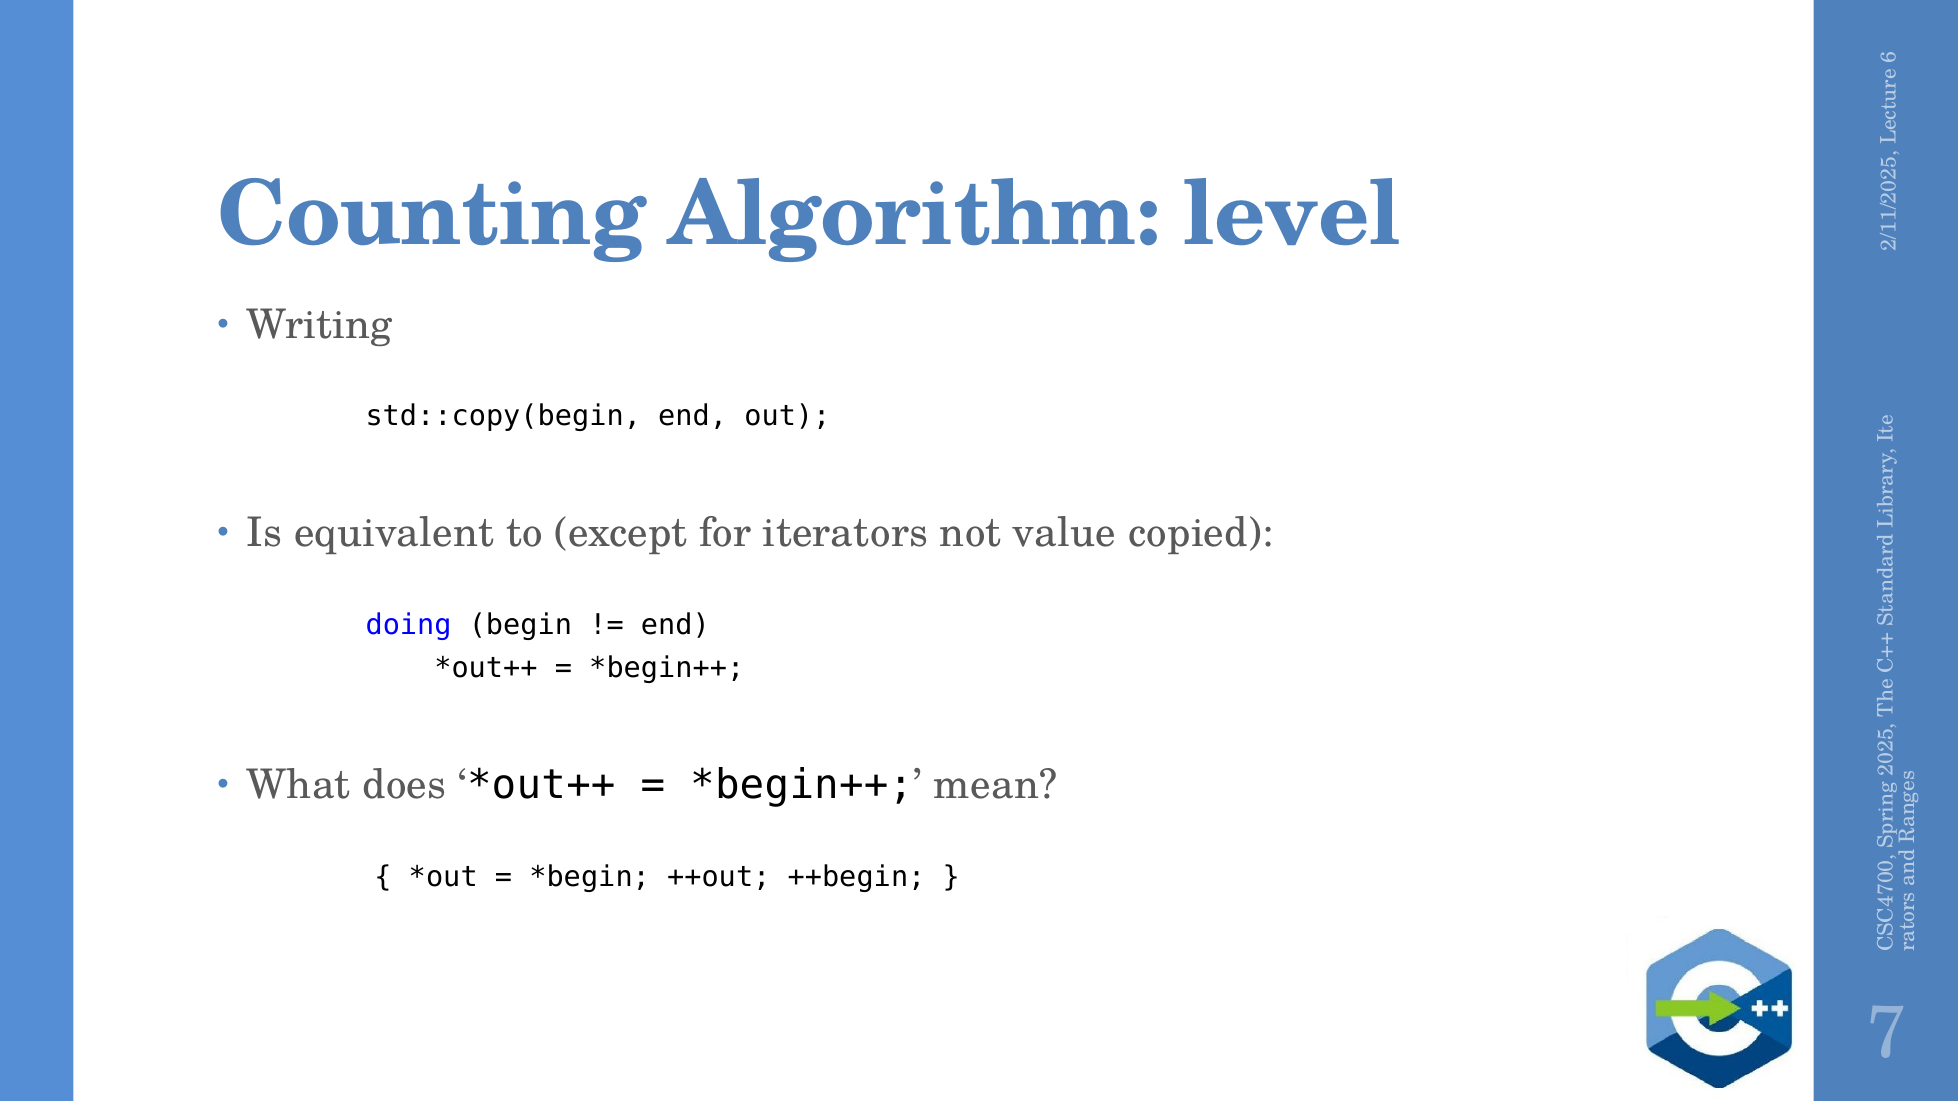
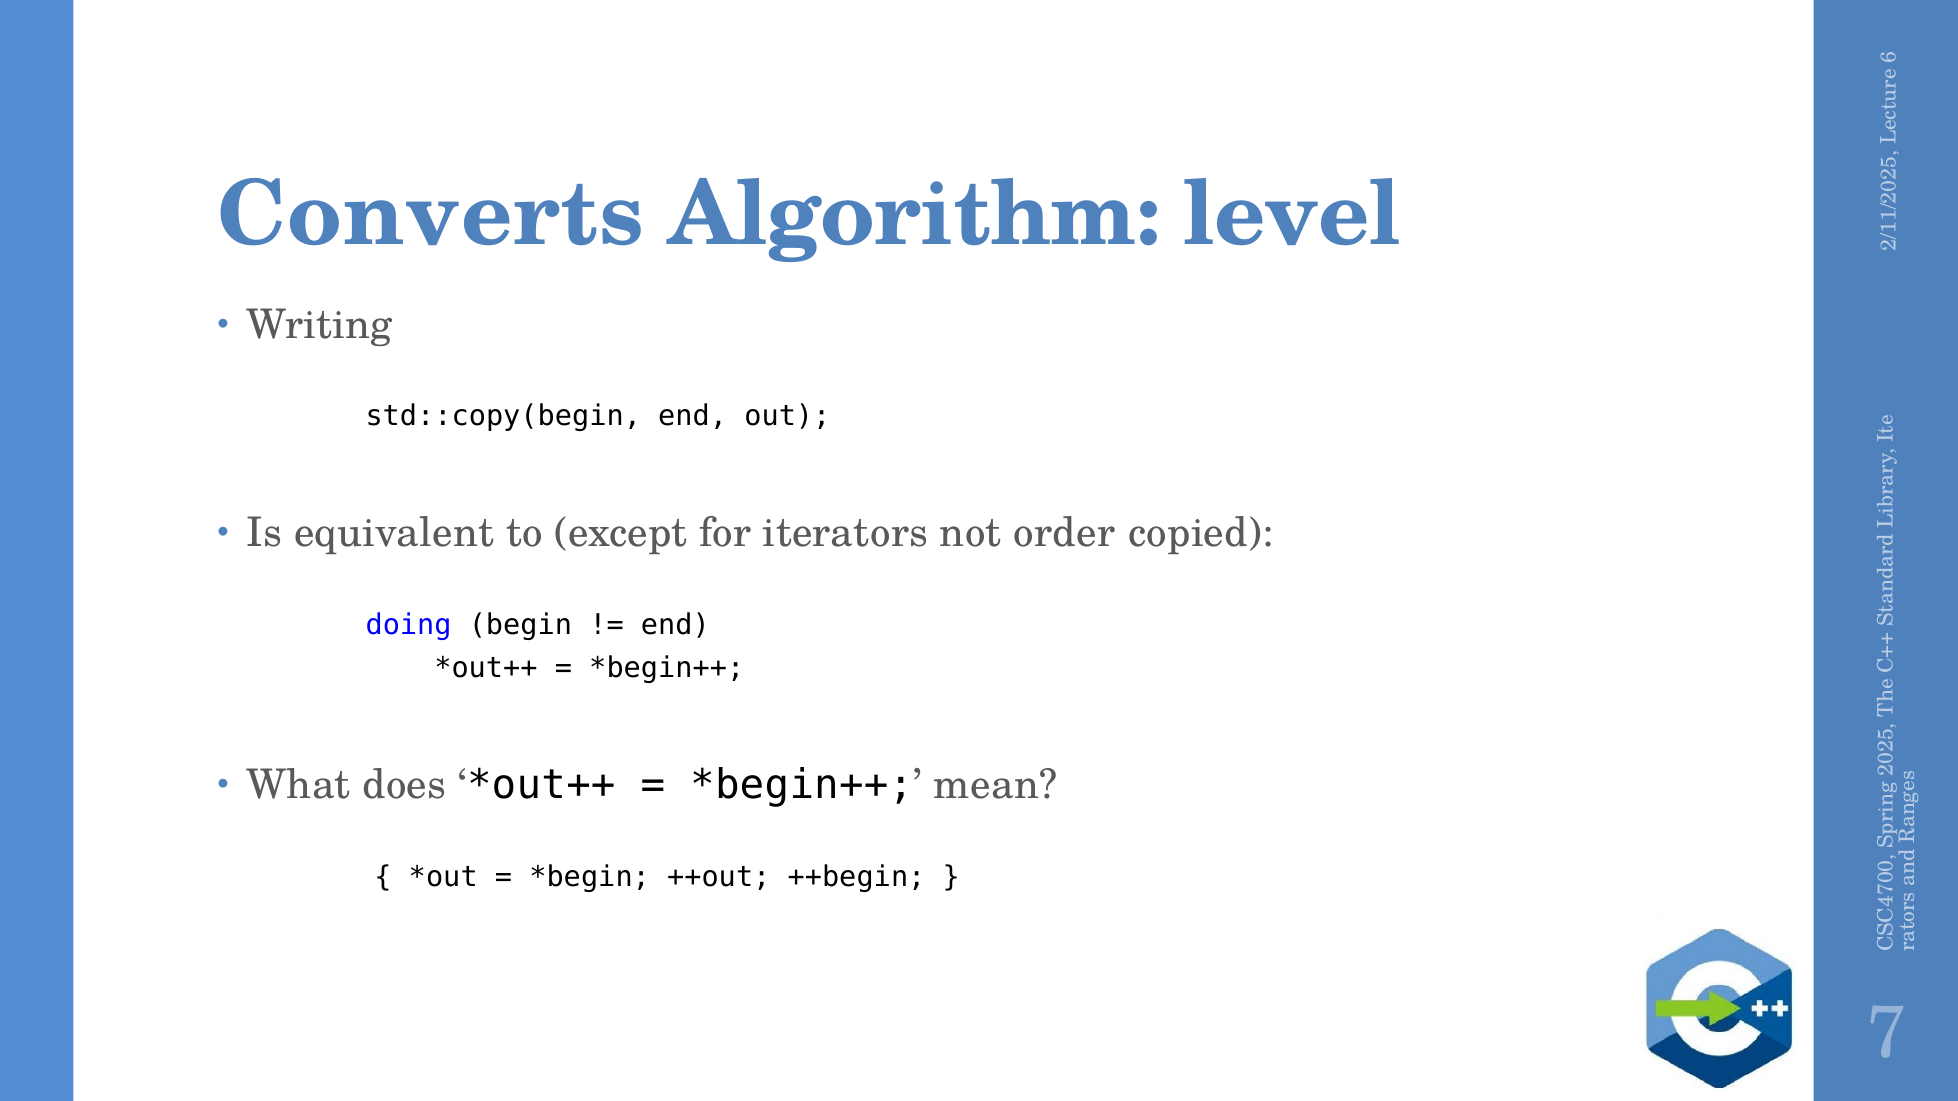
Counting: Counting -> Converts
value: value -> order
